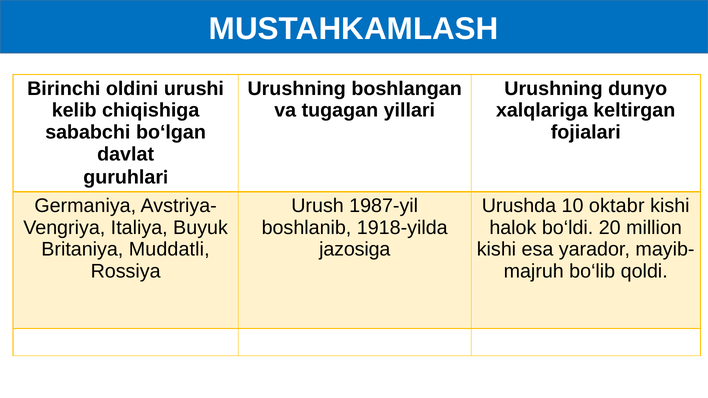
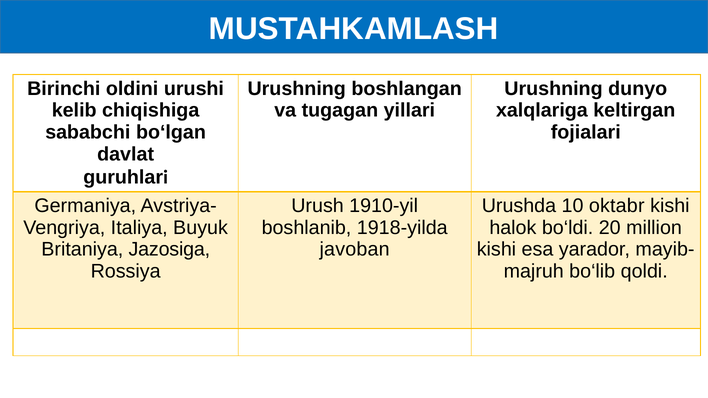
1987-yil: 1987-yil -> 1910-yil
Muddatli: Muddatli -> Jazosiga
jazosiga: jazosiga -> javoban
